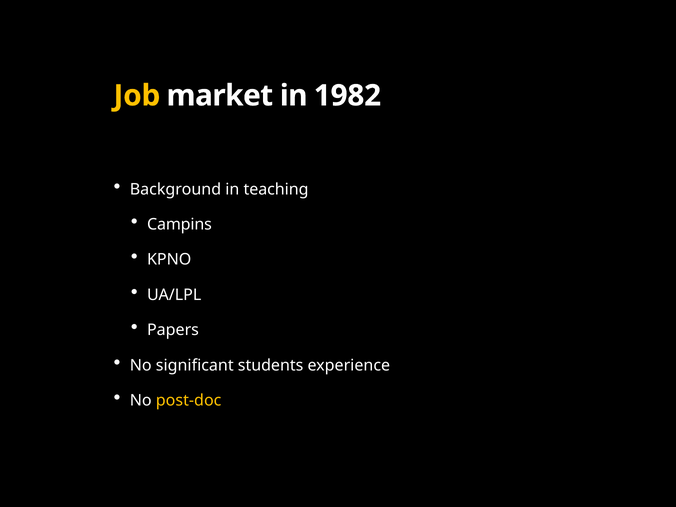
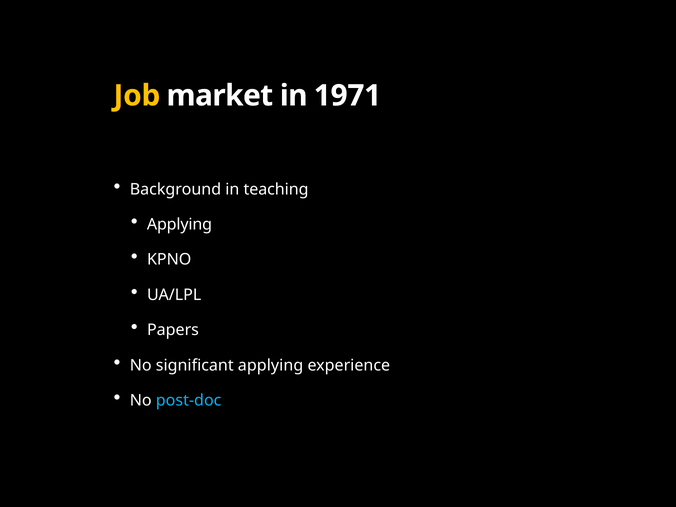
1982: 1982 -> 1971
Campins at (179, 224): Campins -> Applying
significant students: students -> applying
post-doc colour: yellow -> light blue
